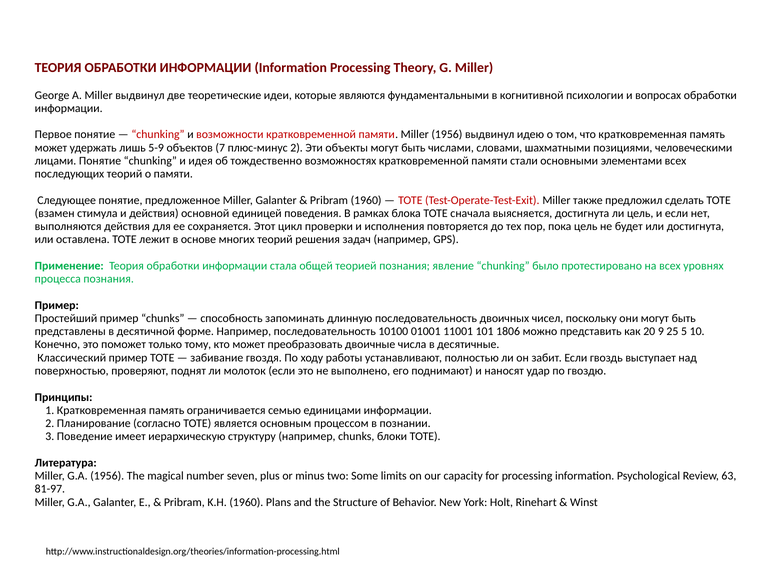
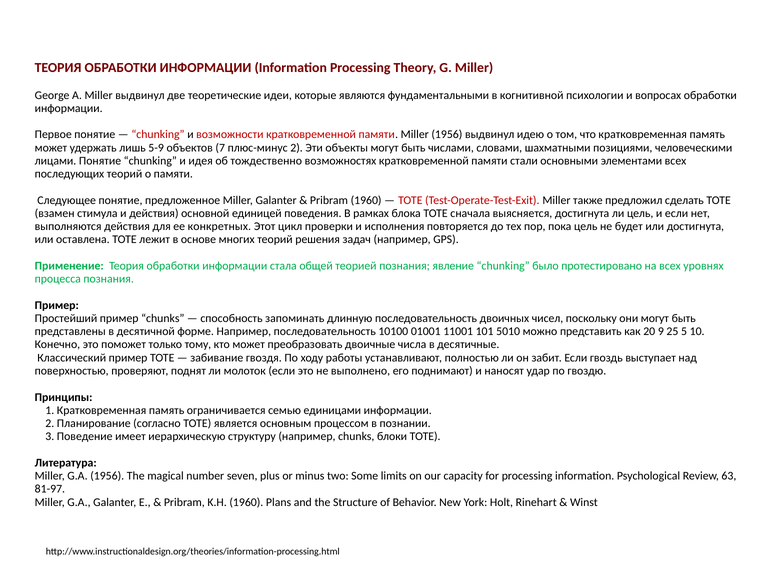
сохраняется: сохраняется -> конкретных
1806: 1806 -> 5010
